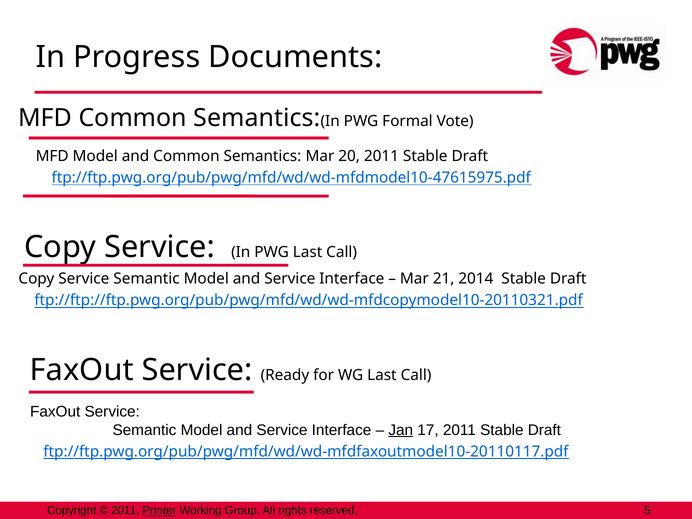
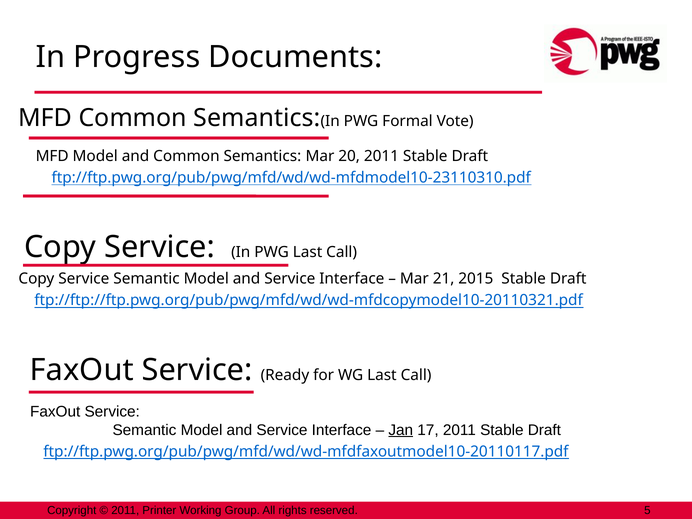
ftp://ftp.pwg.org/pub/pwg/mfd/wd/wd-mfdmodel10-47615975.pdf: ftp://ftp.pwg.org/pub/pwg/mfd/wd/wd-mfdmodel10-47615975.pdf -> ftp://ftp.pwg.org/pub/pwg/mfd/wd/wd-mfdmodel10-23110310.pdf
2014: 2014 -> 2015
Printer underline: present -> none
